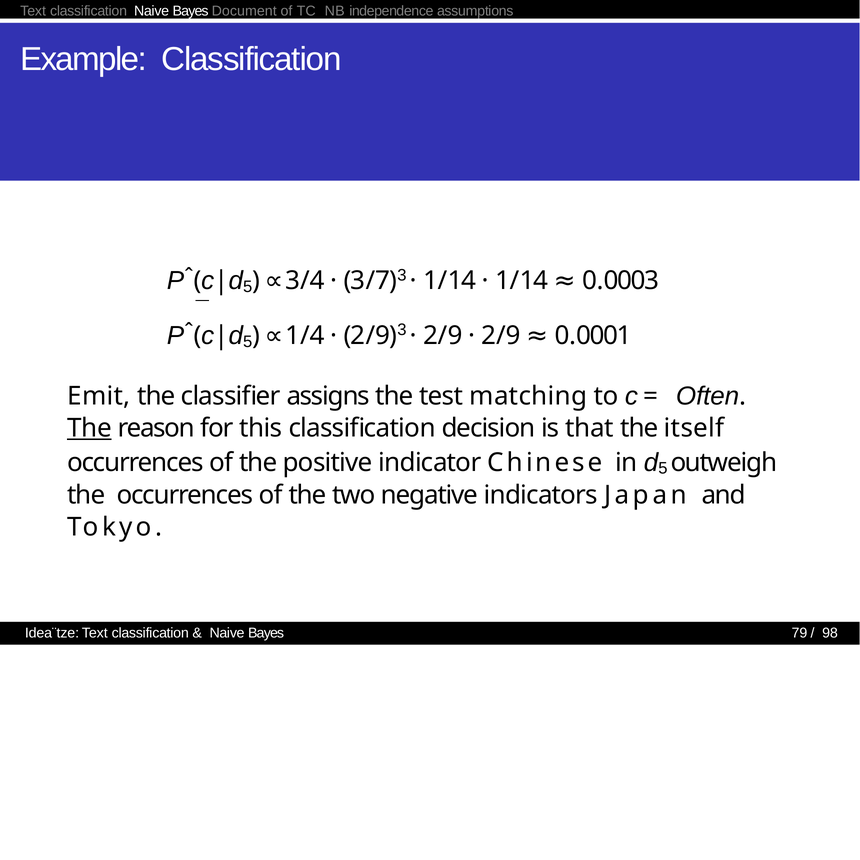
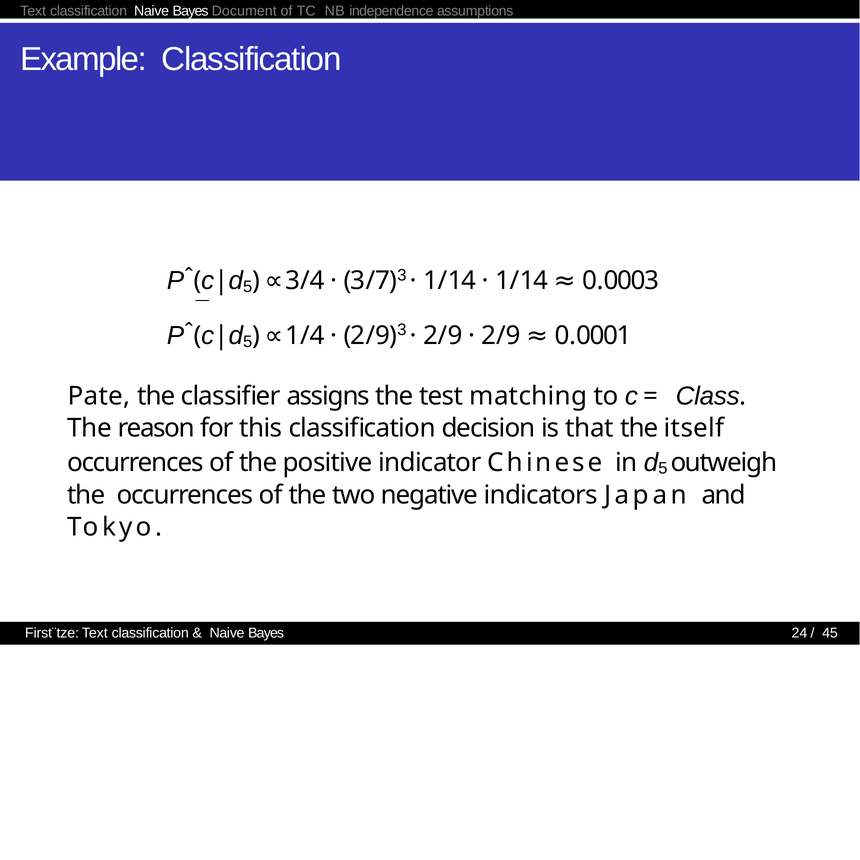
Emit: Emit -> Pate
Often: Often -> Class
The at (90, 428) underline: present -> none
Idea¨tze: Idea¨tze -> First¨tze
79: 79 -> 24
98: 98 -> 45
